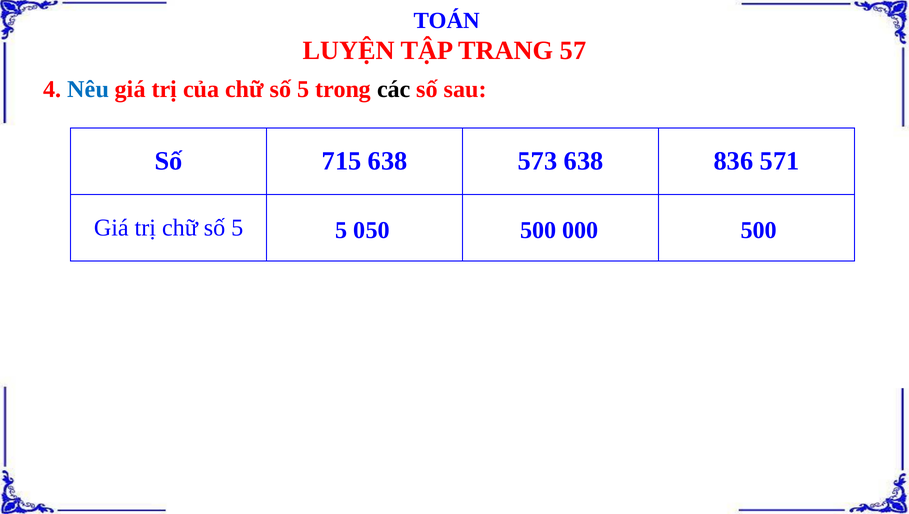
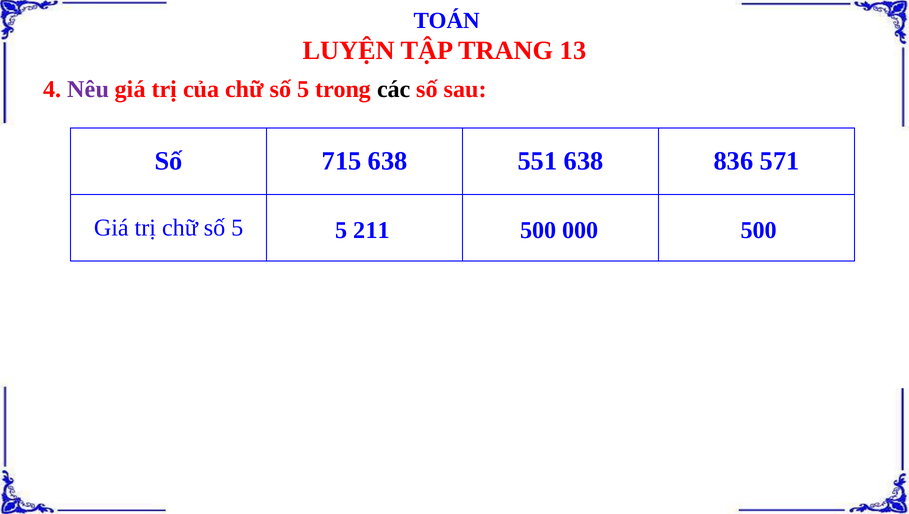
57: 57 -> 13
Nêu colour: blue -> purple
573: 573 -> 551
050: 050 -> 211
